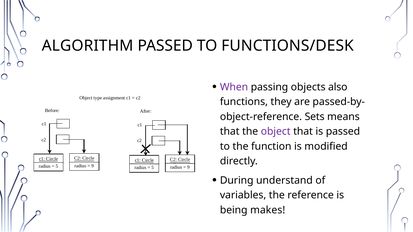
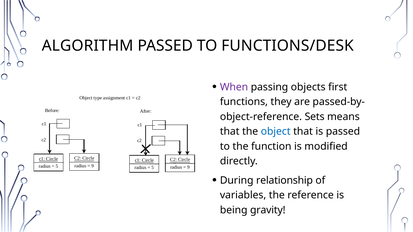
also: also -> first
object at (276, 132) colour: purple -> blue
understand: understand -> relationship
makes: makes -> gravity
